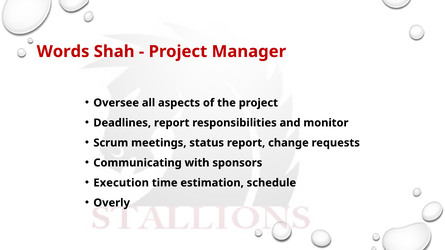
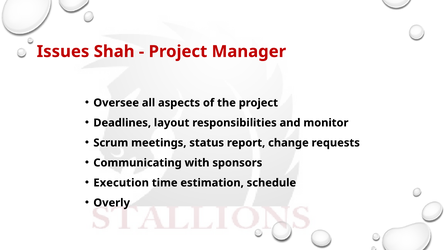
Words: Words -> Issues
Deadlines report: report -> layout
